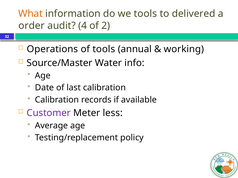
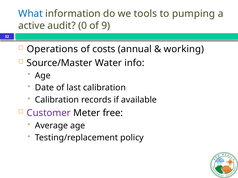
What colour: orange -> blue
delivered: delivered -> pumping
order: order -> active
4: 4 -> 0
2: 2 -> 9
of tools: tools -> costs
less: less -> free
